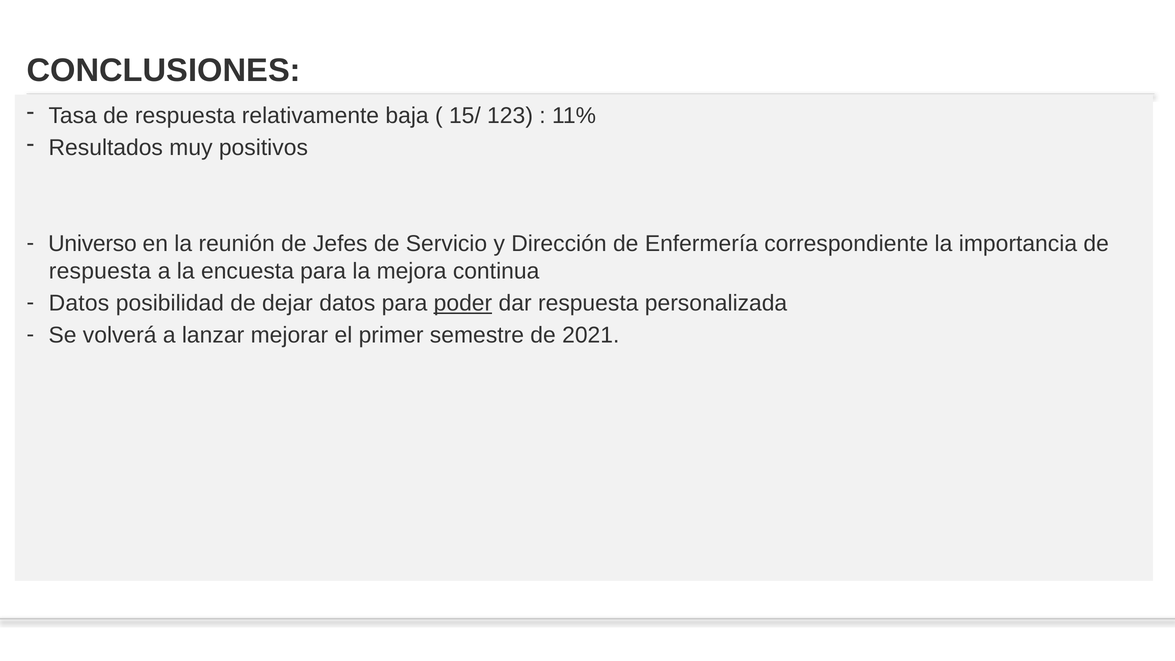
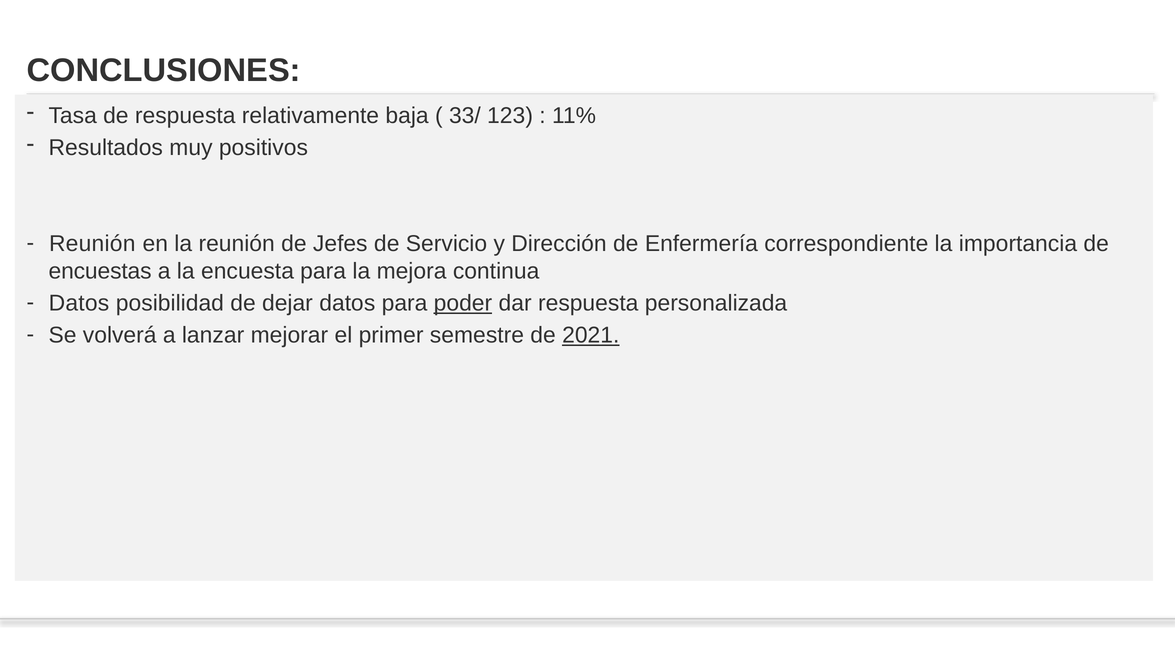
15/: 15/ -> 33/
Universo at (92, 244): Universo -> Reunión
respuesta at (100, 271): respuesta -> encuestas
2021 underline: none -> present
